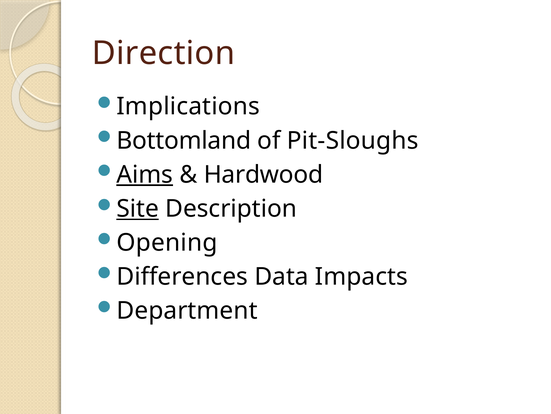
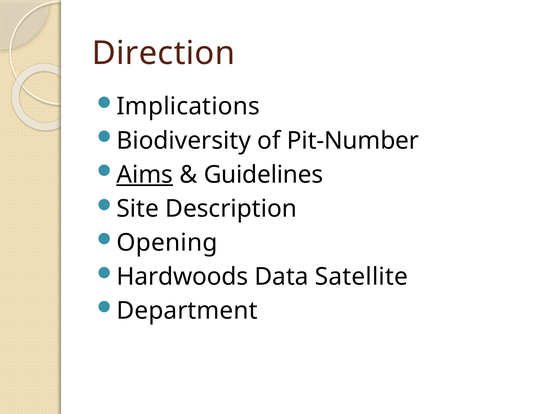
Bottomland: Bottomland -> Biodiversity
Pit-Sloughs: Pit-Sloughs -> Pit-Number
Hardwood: Hardwood -> Guidelines
Site underline: present -> none
Differences: Differences -> Hardwoods
Impacts: Impacts -> Satellite
